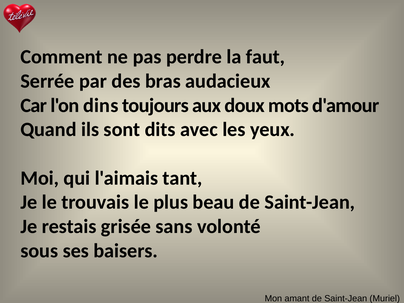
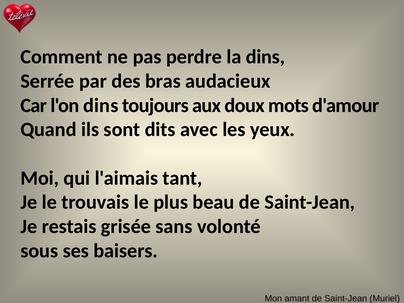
la faut: faut -> dins
